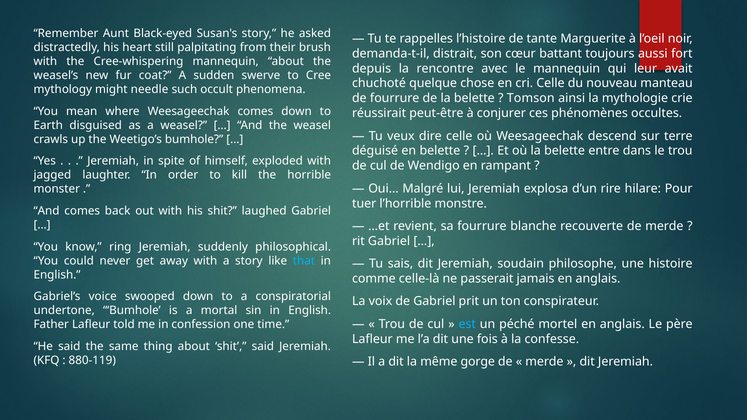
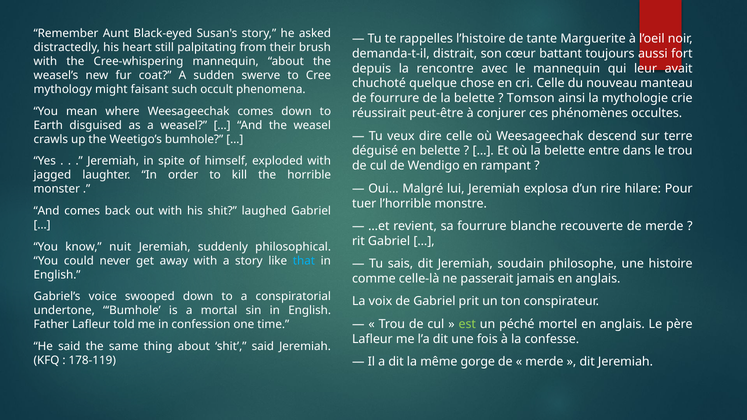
needle: needle -> faisant
ring: ring -> nuit
est colour: light blue -> light green
880-119: 880-119 -> 178-119
